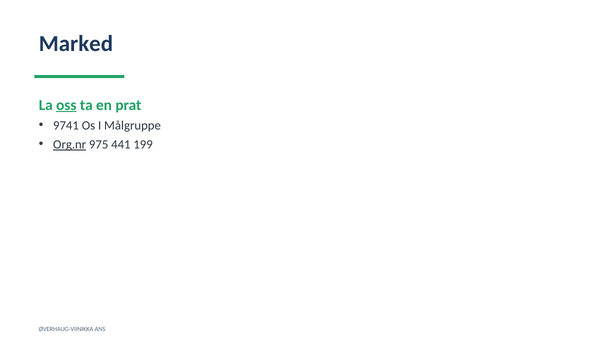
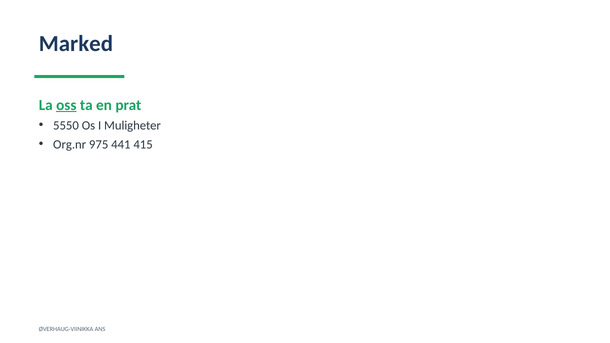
9741: 9741 -> 5550
Målgruppe: Målgruppe -> Muligheter
Org.nr underline: present -> none
199: 199 -> 415
